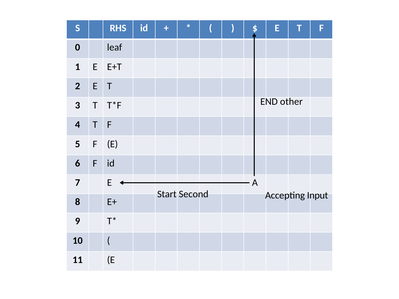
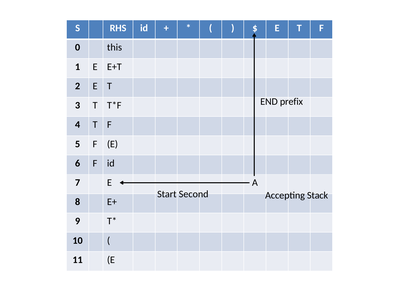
leaf: leaf -> this
other: other -> prefix
Input: Input -> Stack
